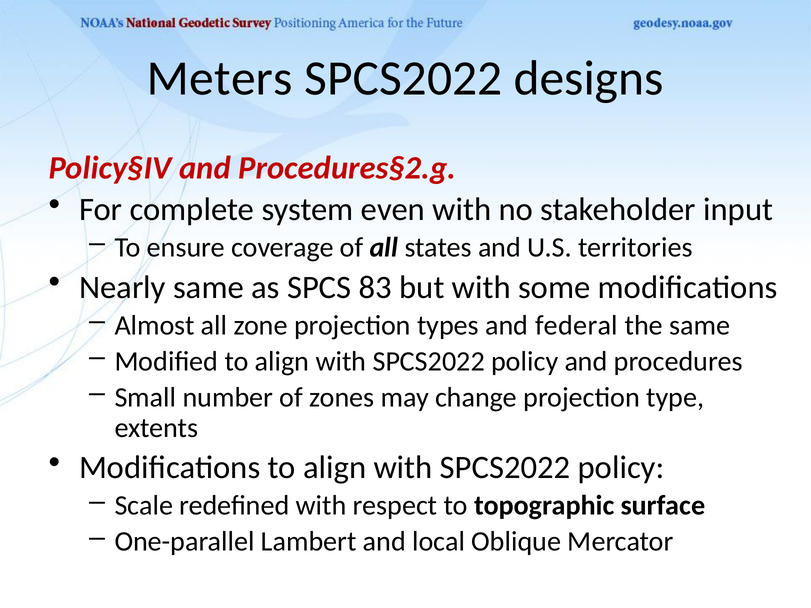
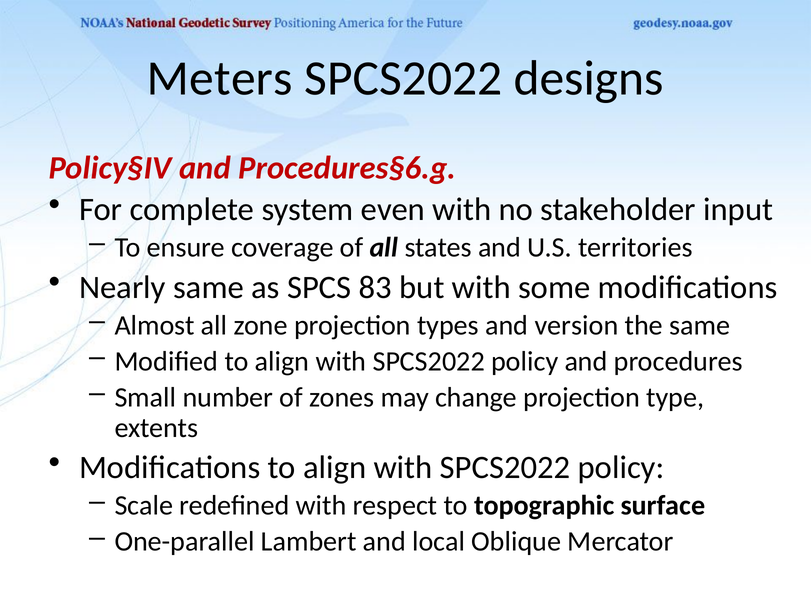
Procedures§2.g: Procedures§2.g -> Procedures§6.g
federal: federal -> version
